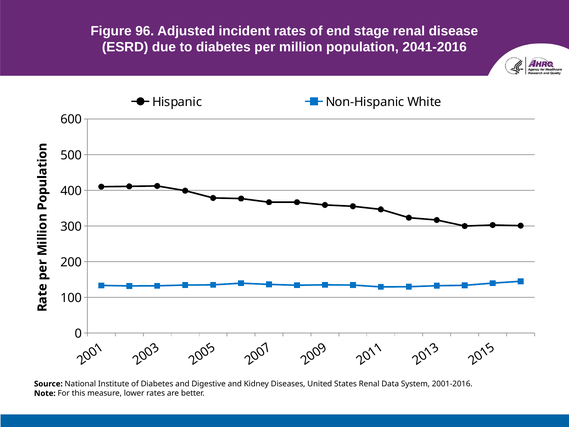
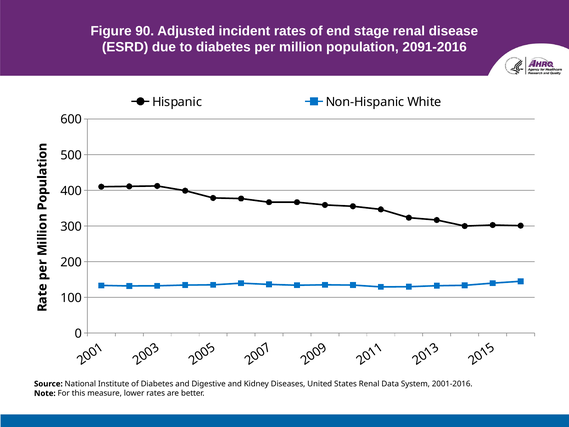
96: 96 -> 90
2041-2016: 2041-2016 -> 2091-2016
